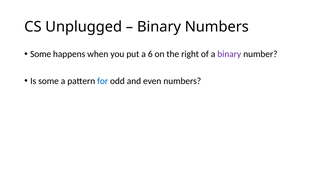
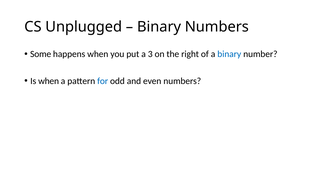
6: 6 -> 3
binary at (229, 54) colour: purple -> blue
Is some: some -> when
